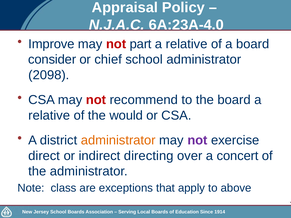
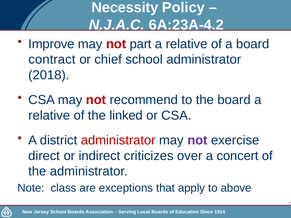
Appraisal: Appraisal -> Necessity
6A:23A-4.0: 6A:23A-4.0 -> 6A:23A-4.2
consider: consider -> contract
2098: 2098 -> 2018
would: would -> linked
administrator at (118, 140) colour: orange -> red
directing: directing -> criticizes
